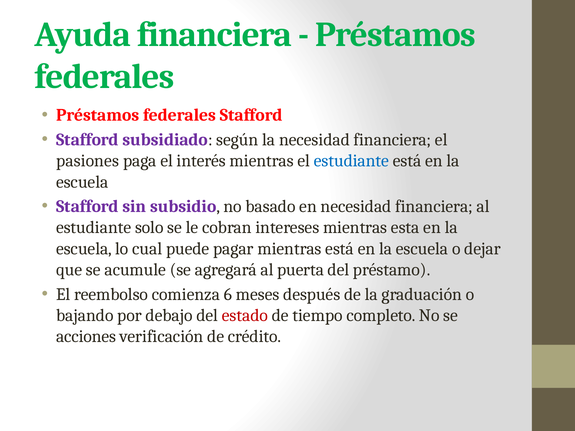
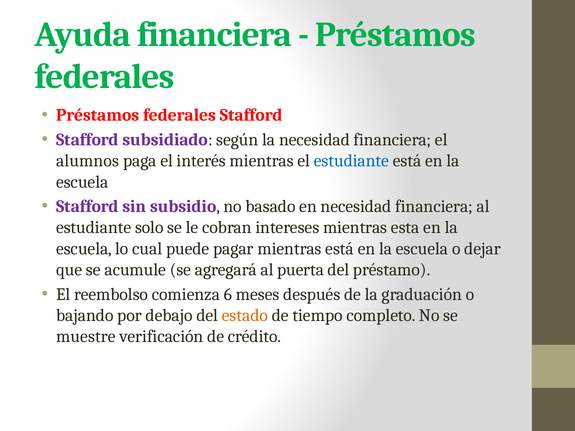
pasiones: pasiones -> alumnos
estado colour: red -> orange
acciones: acciones -> muestre
